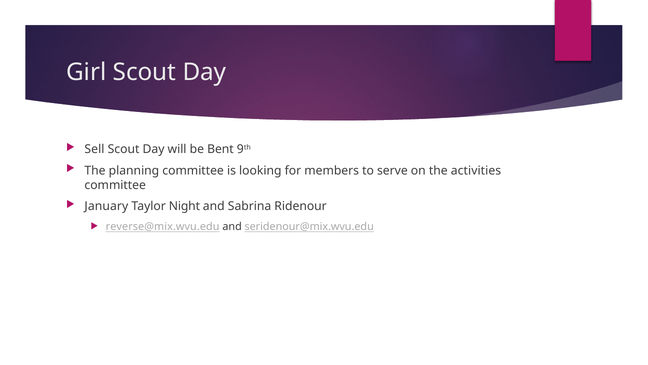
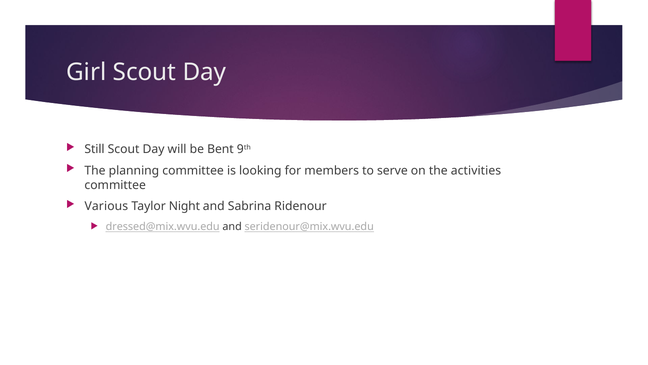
Sell: Sell -> Still
January: January -> Various
reverse@mix.wvu.edu: reverse@mix.wvu.edu -> dressed@mix.wvu.edu
